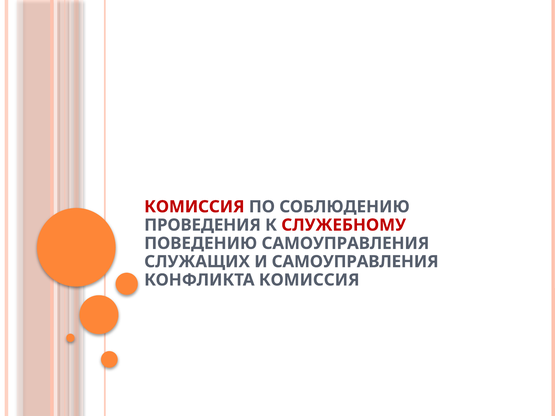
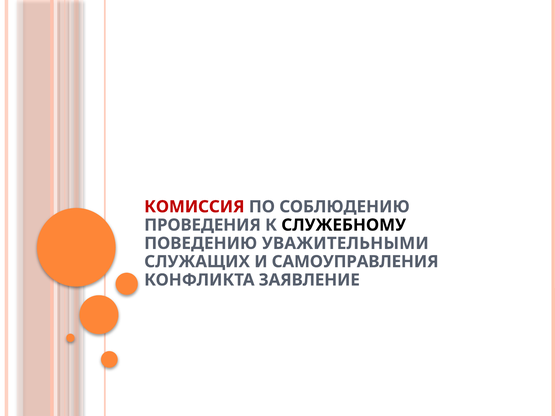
СЛУЖЕБНОМУ colour: red -> black
ПОВЕДЕНИЮ САМОУПРАВЛЕНИЯ: САМОУПРАВЛЕНИЯ -> УВАЖИТЕЛЬНЫМИ
КОНФЛИКТА КОМИССИЯ: КОМИССИЯ -> ЗАЯВЛЕНИЕ
